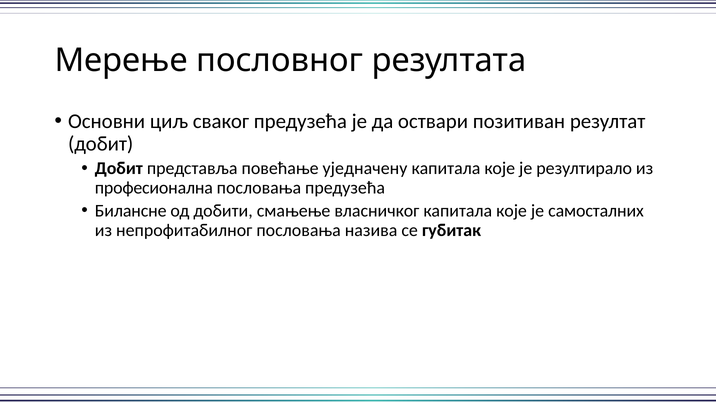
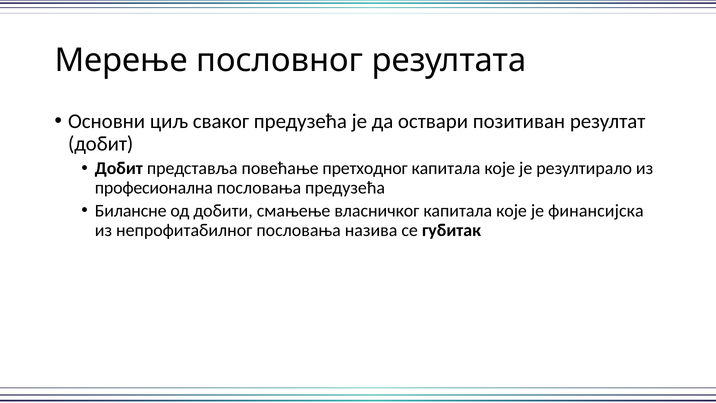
уједначену: уједначену -> претходног
самосталних: самосталних -> финансијска
